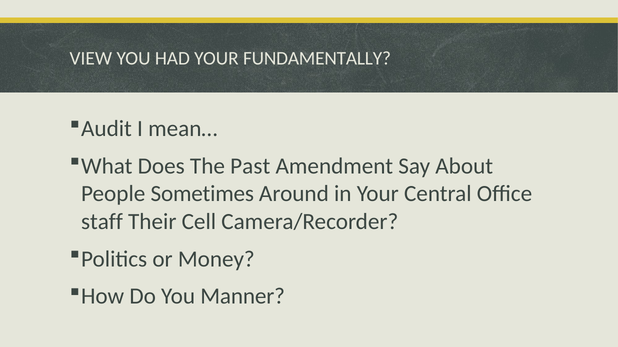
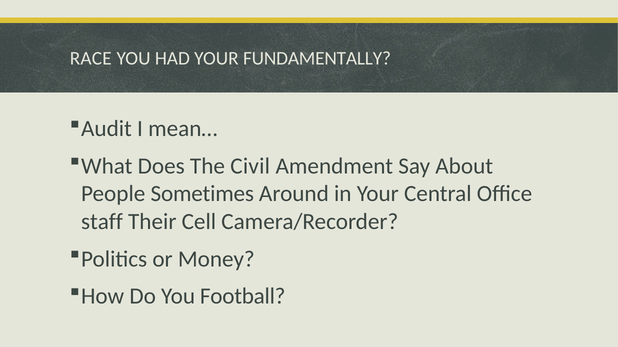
VIEW: VIEW -> RACE
Past: Past -> Civil
Manner: Manner -> Football
